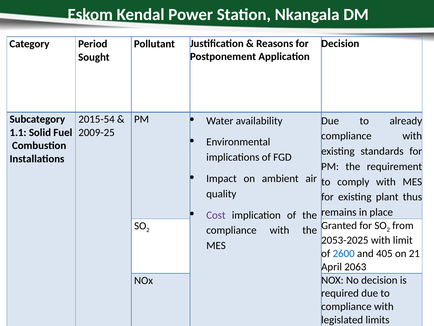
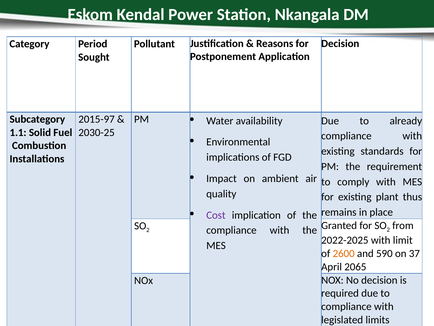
2015-54: 2015-54 -> 2015-97
2009-25: 2009-25 -> 2030-25
2053-2025: 2053-2025 -> 2022-2025
2600 colour: blue -> orange
405: 405 -> 590
21: 21 -> 37
2063: 2063 -> 2065
